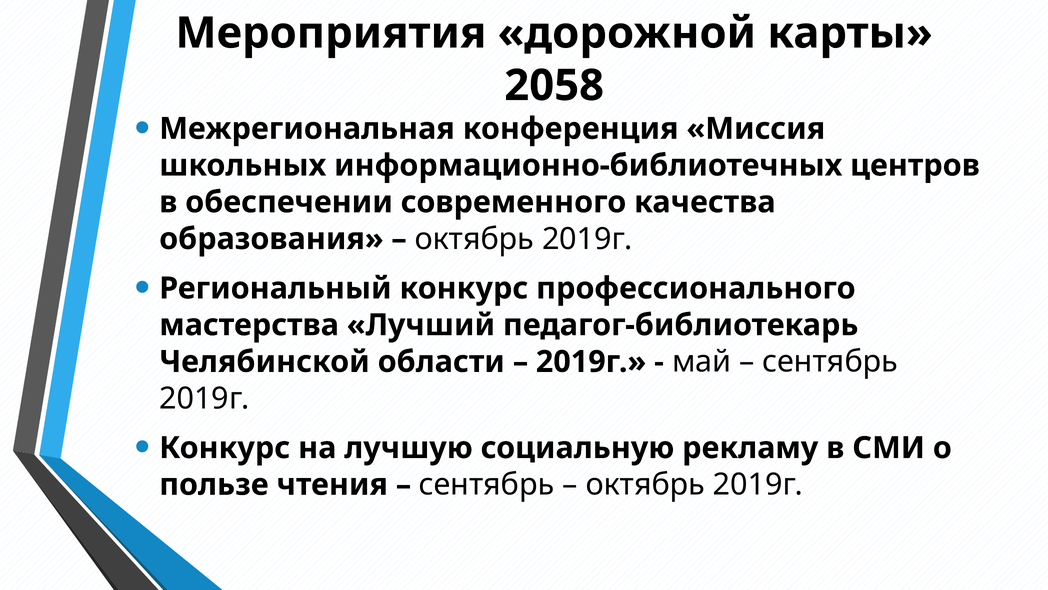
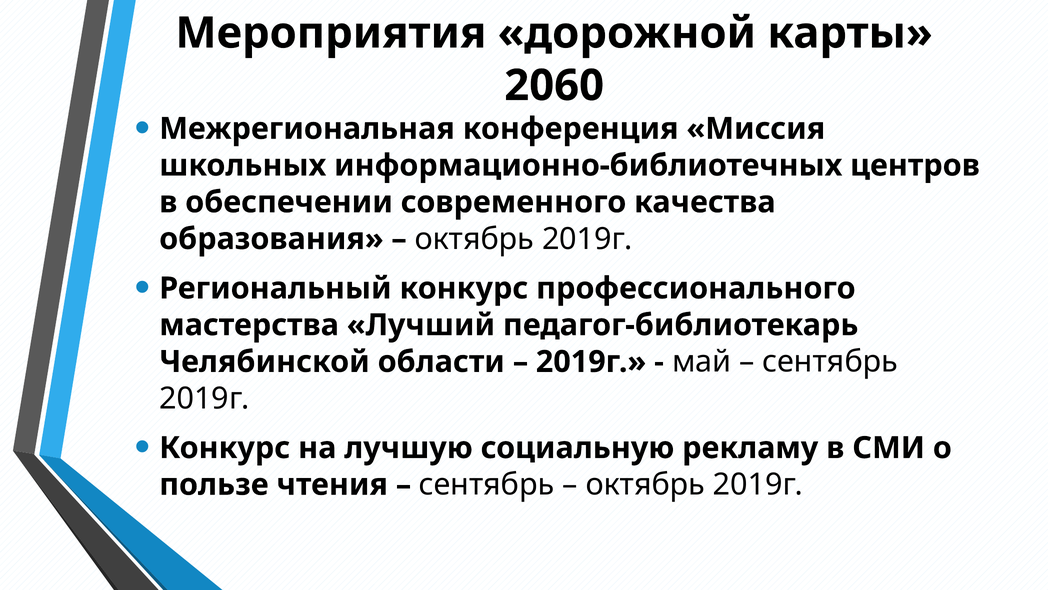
2058: 2058 -> 2060
